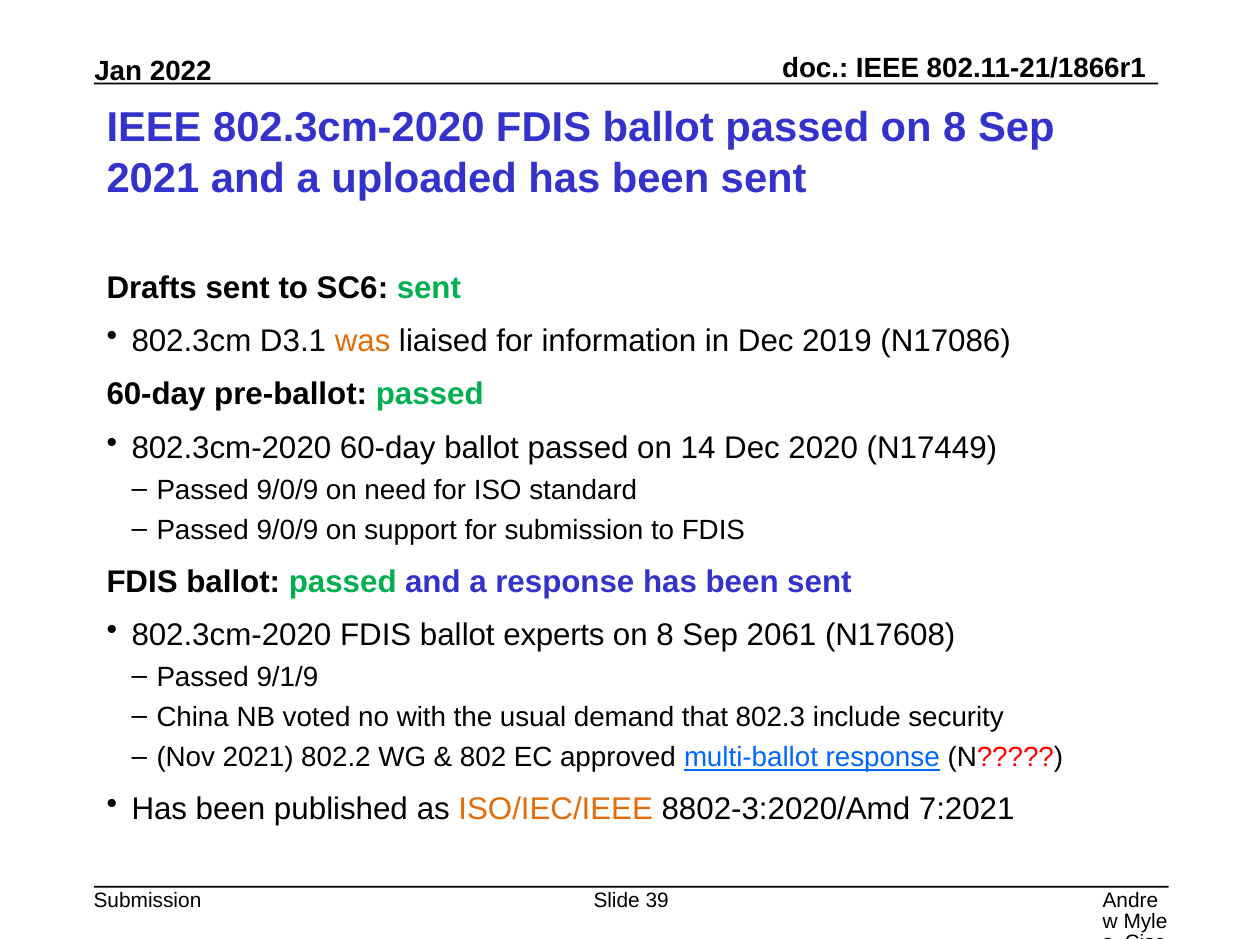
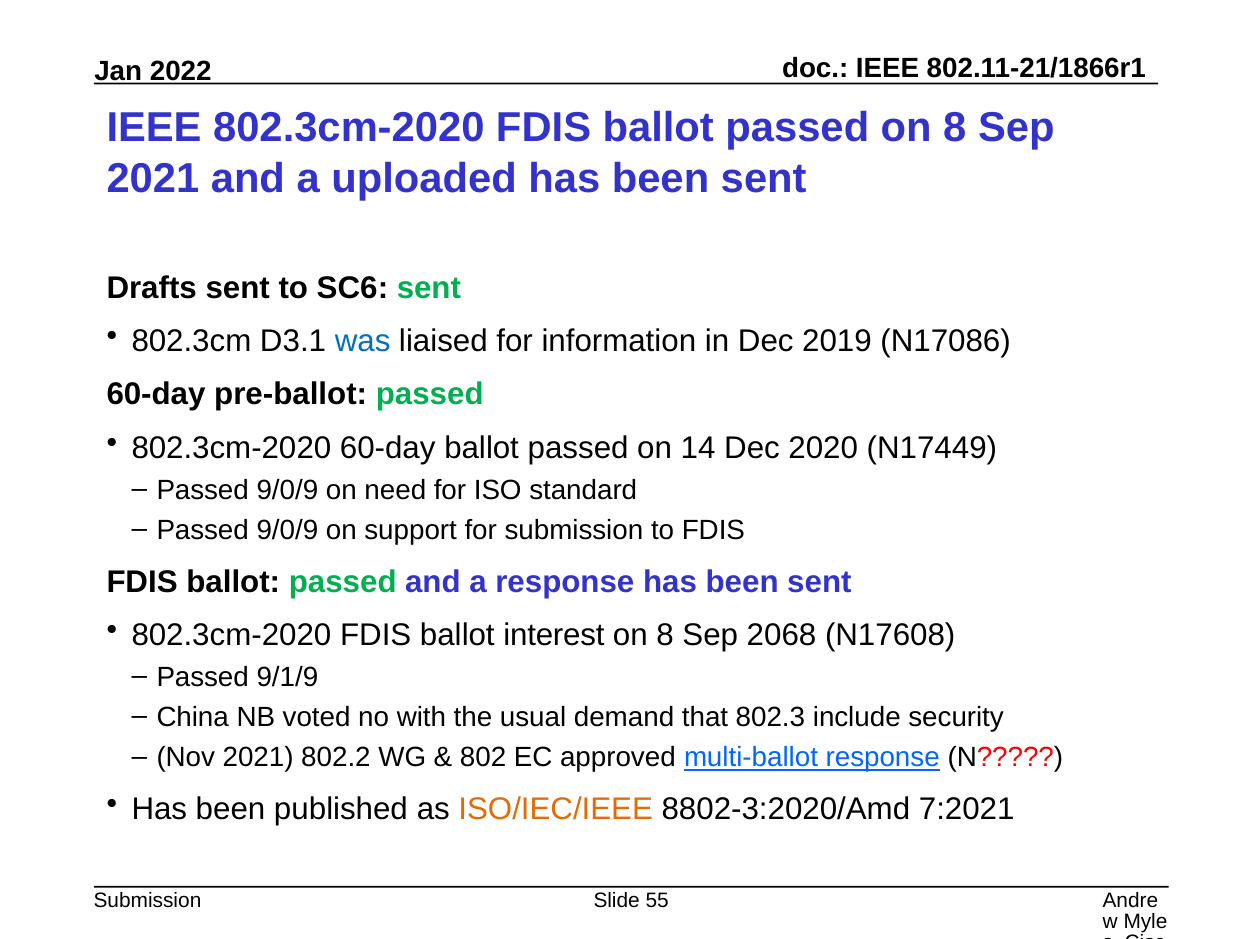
was colour: orange -> blue
experts: experts -> interest
2061: 2061 -> 2068
39: 39 -> 55
